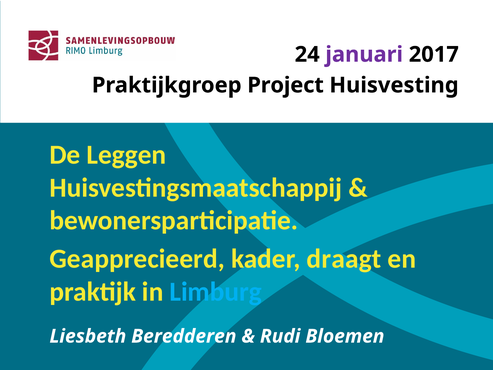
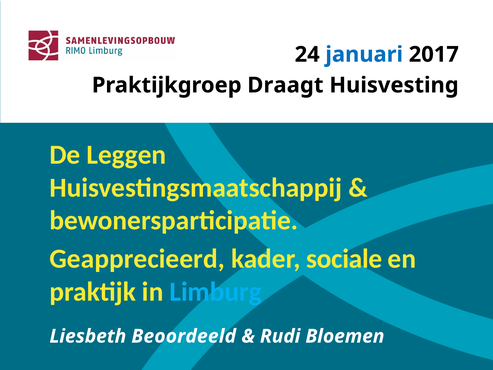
januari colour: purple -> blue
Project: Project -> Draagt
draagt: draagt -> sociale
Beredderen: Beredderen -> Beoordeeld
